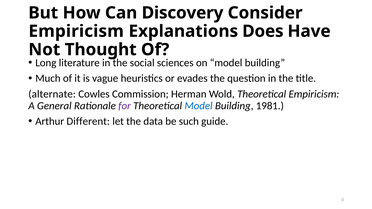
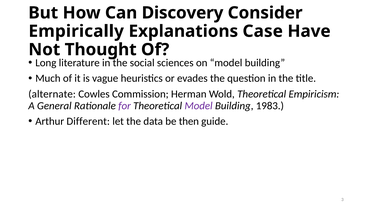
Empiricism at (76, 31): Empiricism -> Empirically
Does: Does -> Case
Model at (199, 106) colour: blue -> purple
1981: 1981 -> 1983
such: such -> then
